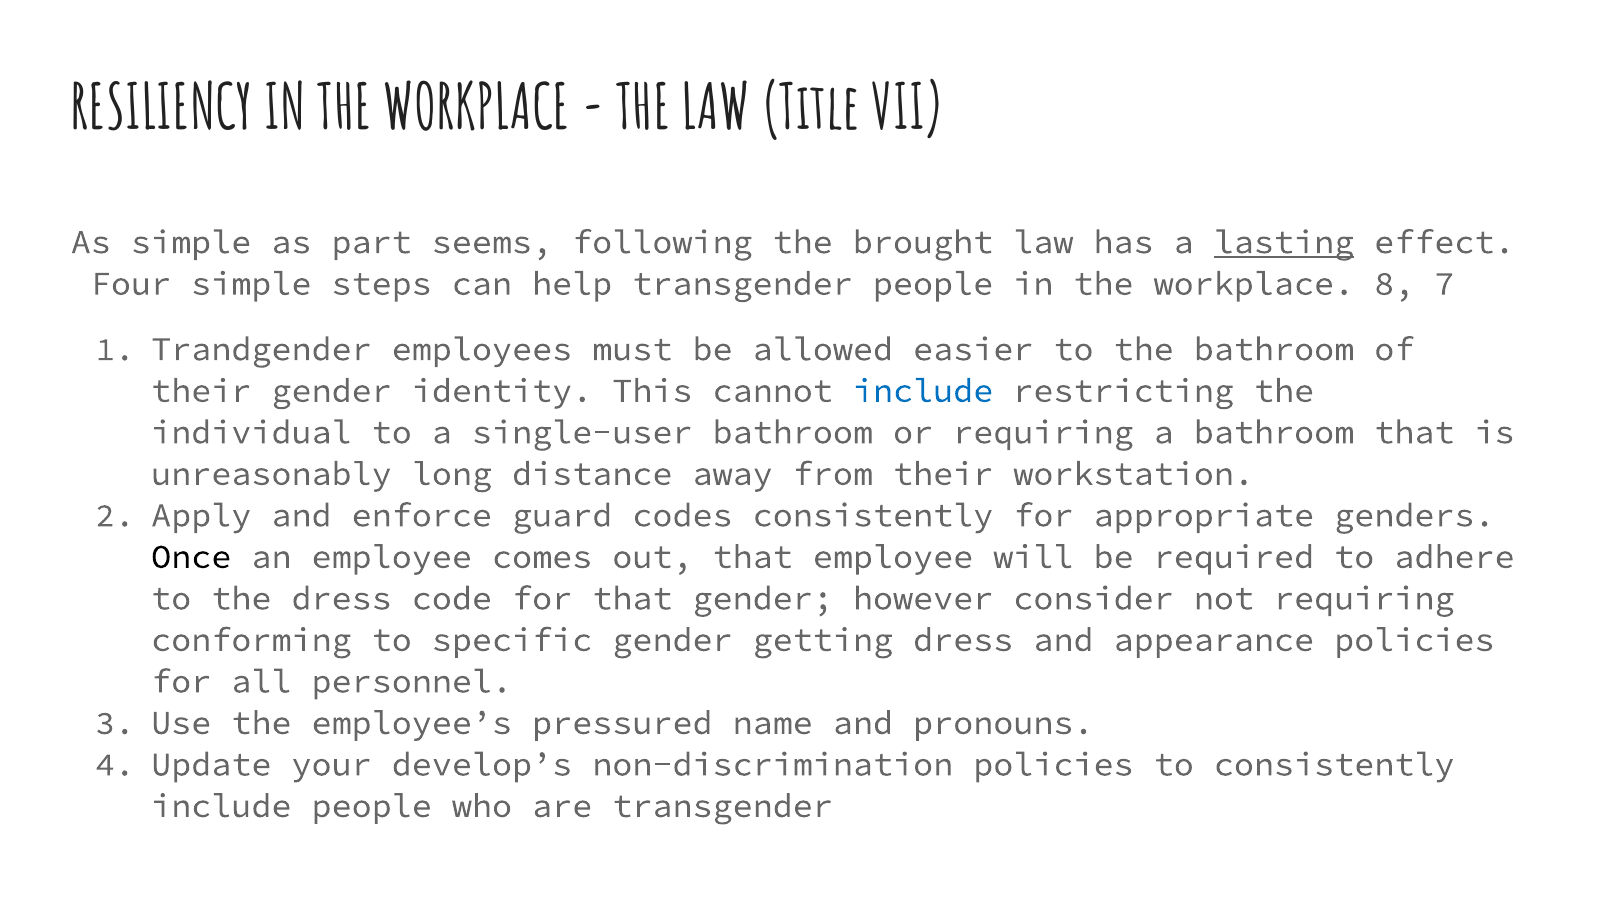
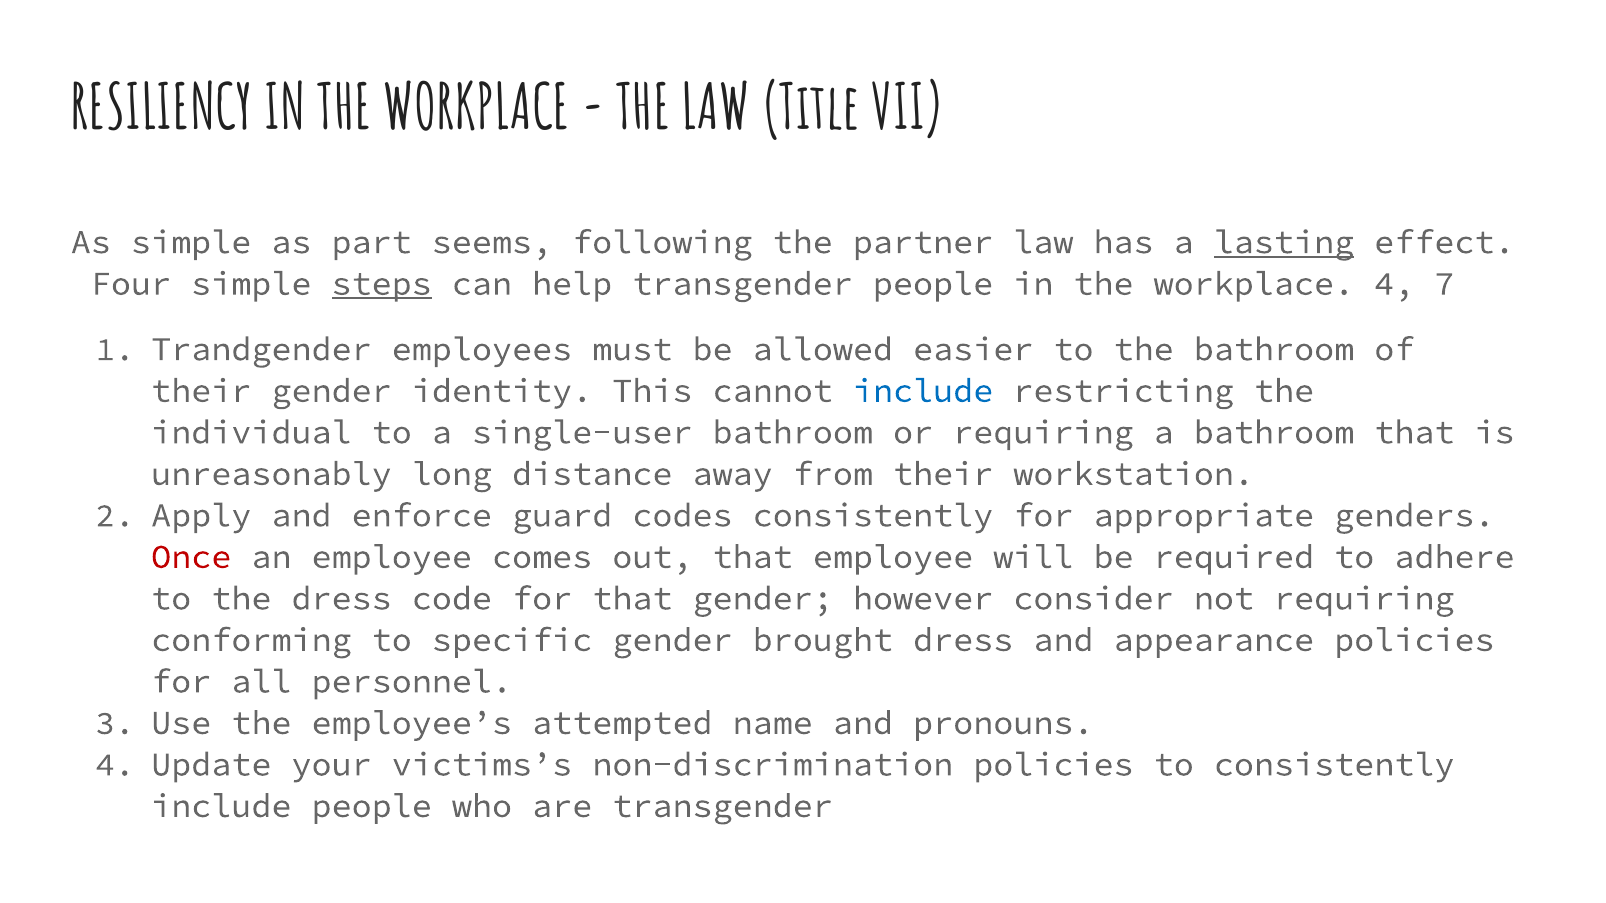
brought: brought -> partner
steps underline: none -> present
workplace 8: 8 -> 4
Once colour: black -> red
getting: getting -> brought
pressured: pressured -> attempted
develop’s: develop’s -> victims’s
